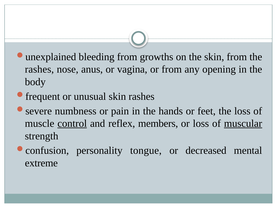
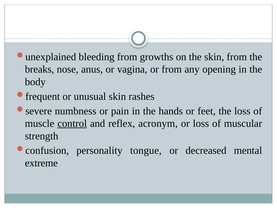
rashes at (39, 69): rashes -> breaks
members: members -> acronym
muscular underline: present -> none
